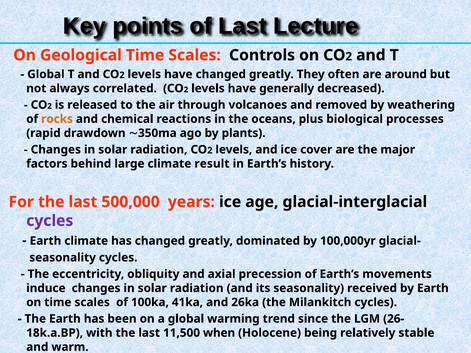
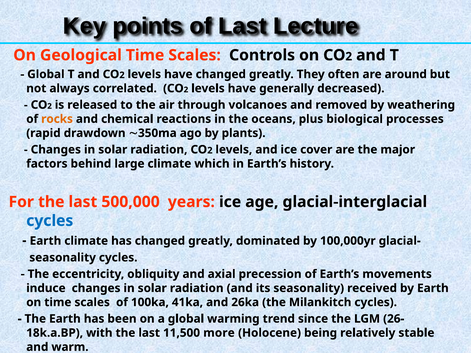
result: result -> which
cycles at (50, 221) colour: purple -> blue
when: when -> more
